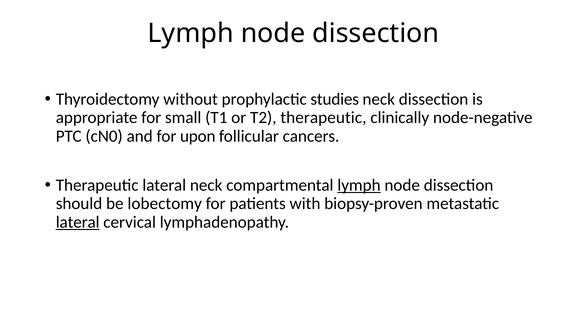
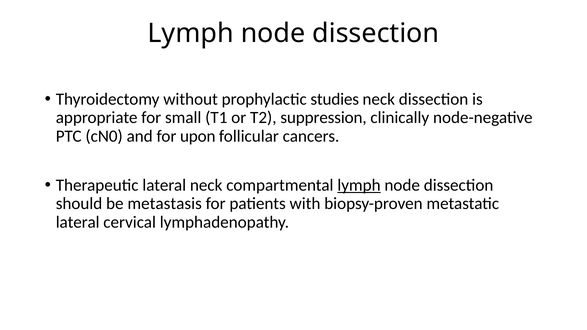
T2 therapeutic: therapeutic -> suppression
lobectomy: lobectomy -> metastasis
lateral at (78, 222) underline: present -> none
